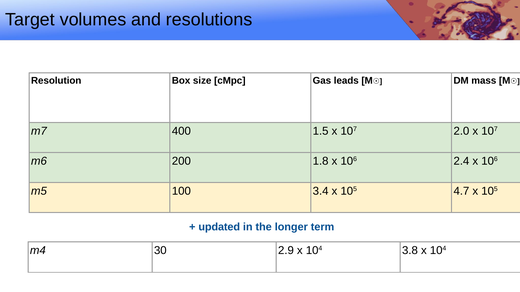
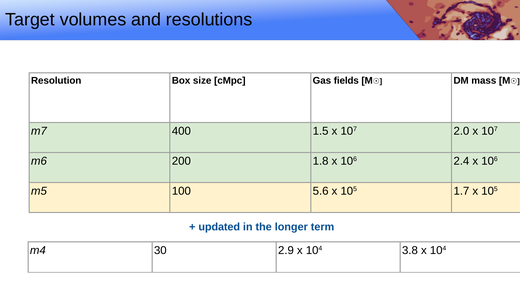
leads: leads -> fields
3.4: 3.4 -> 5.6
4.7: 4.7 -> 1.7
